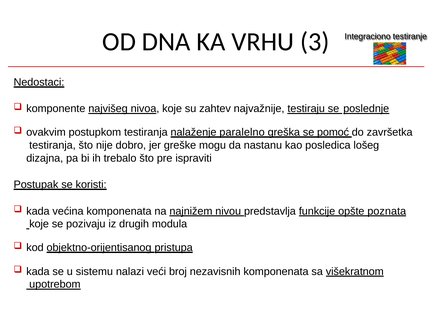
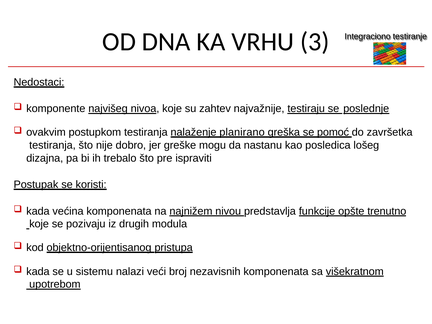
paralelno: paralelno -> planirano
poznata: poznata -> trenutno
